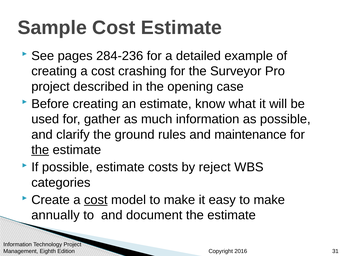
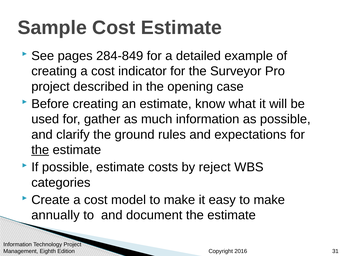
284-236: 284-236 -> 284-849
crashing: crashing -> indicator
maintenance: maintenance -> expectations
cost at (96, 200) underline: present -> none
